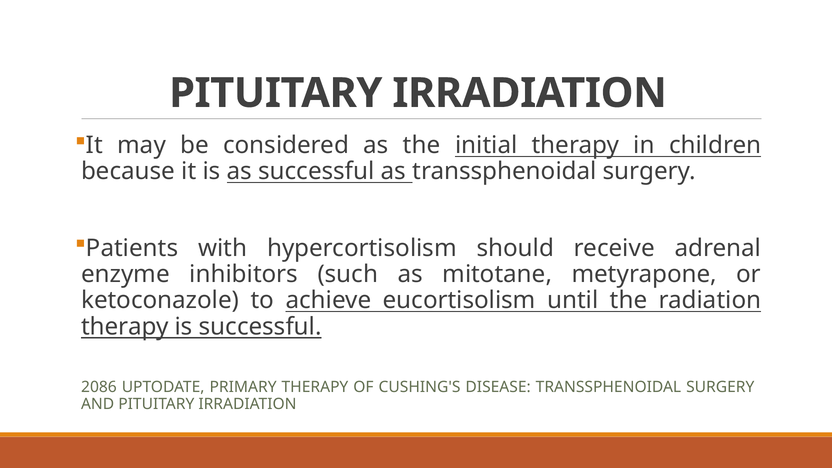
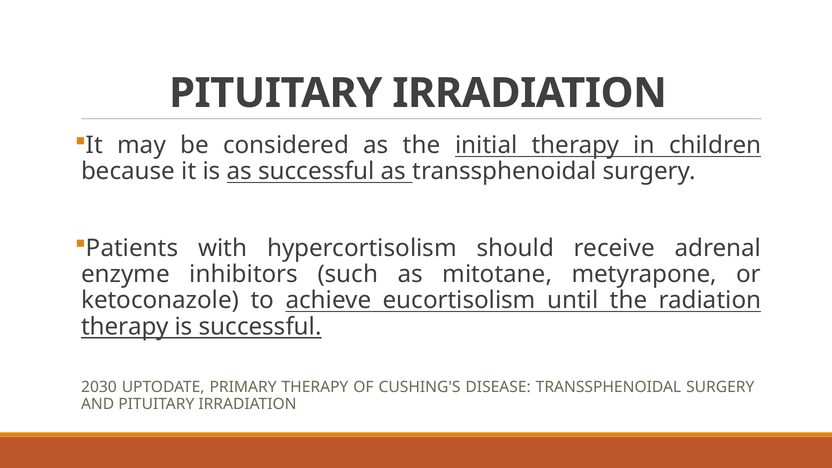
2086: 2086 -> 2030
